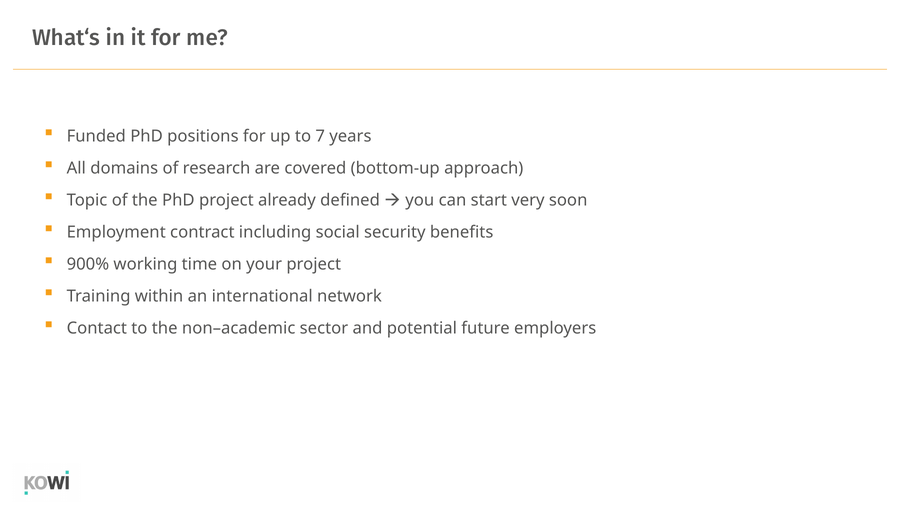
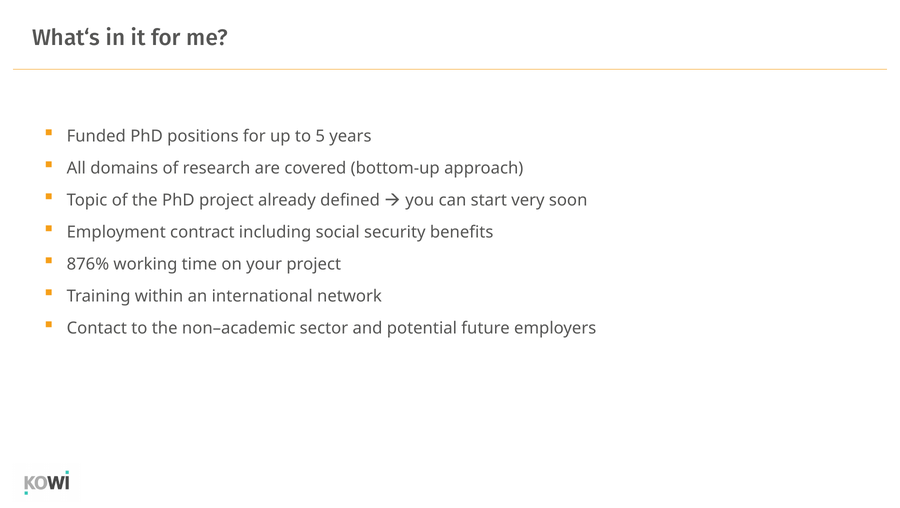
7: 7 -> 5
900%: 900% -> 876%
